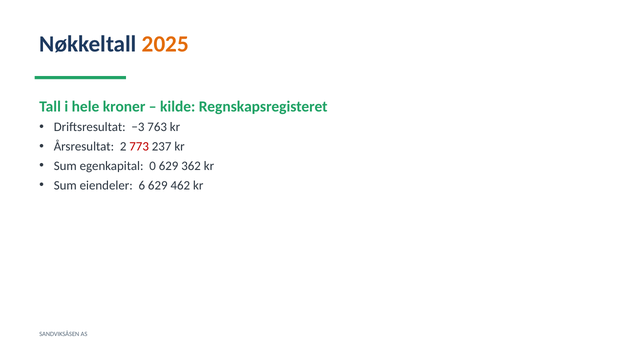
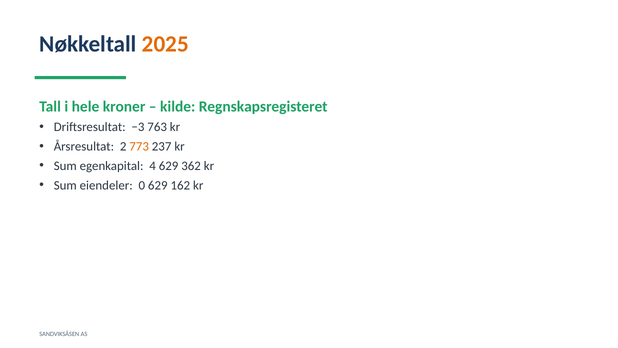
773 colour: red -> orange
0: 0 -> 4
6: 6 -> 0
462: 462 -> 162
